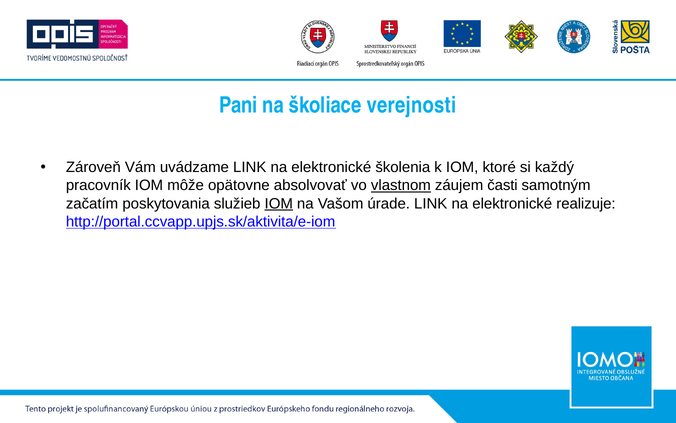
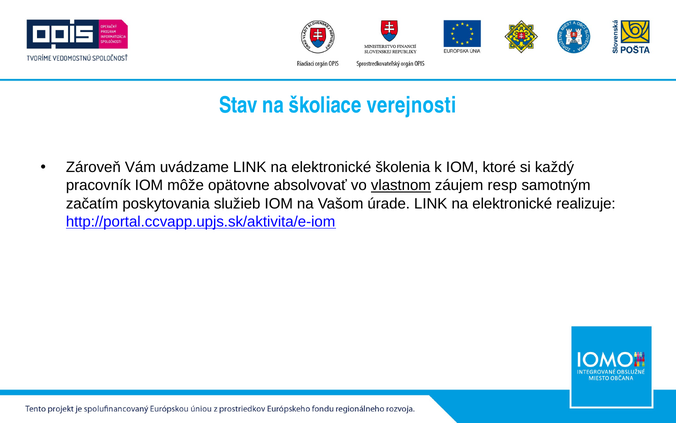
Pani: Pani -> Stav
časti: časti -> resp
IOM at (279, 203) underline: present -> none
